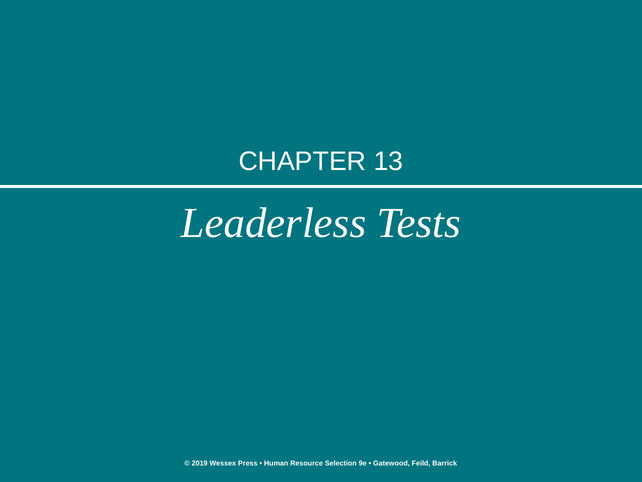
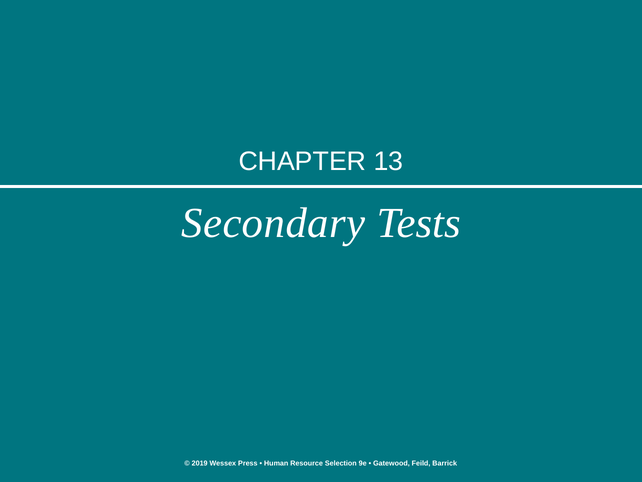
Leaderless: Leaderless -> Secondary
